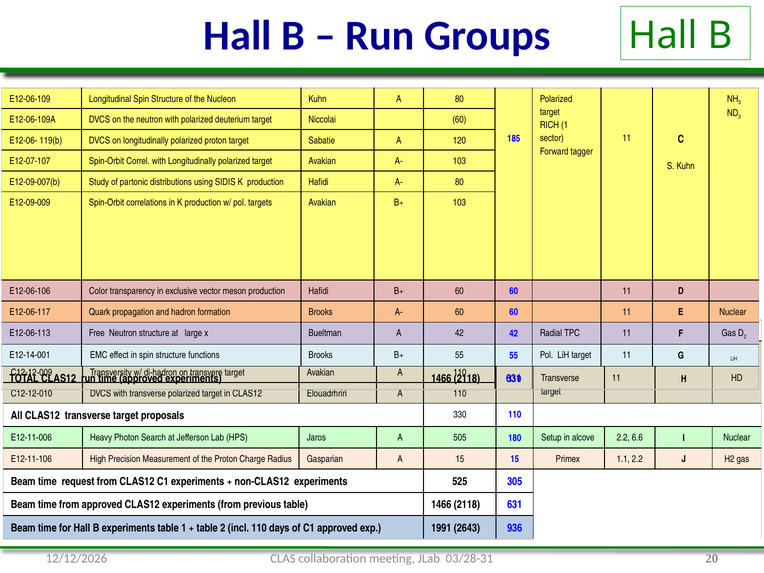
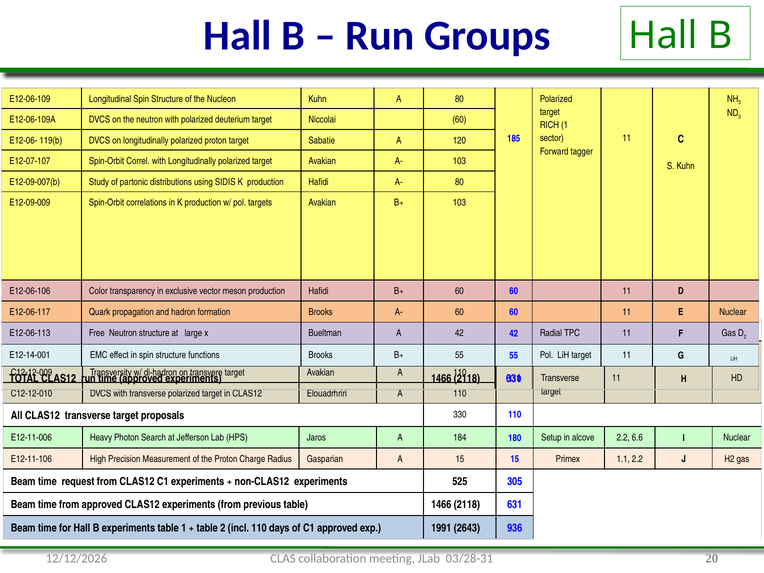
505: 505 -> 184
